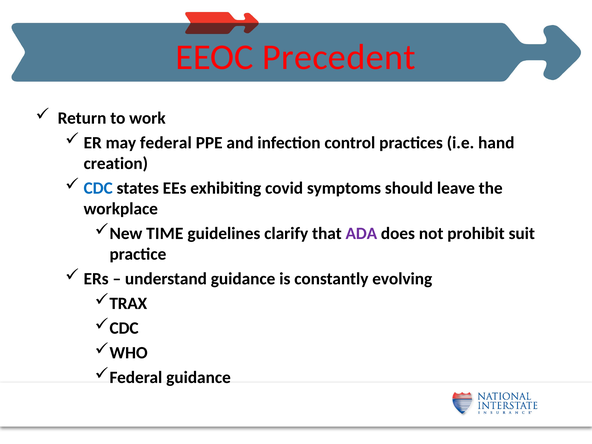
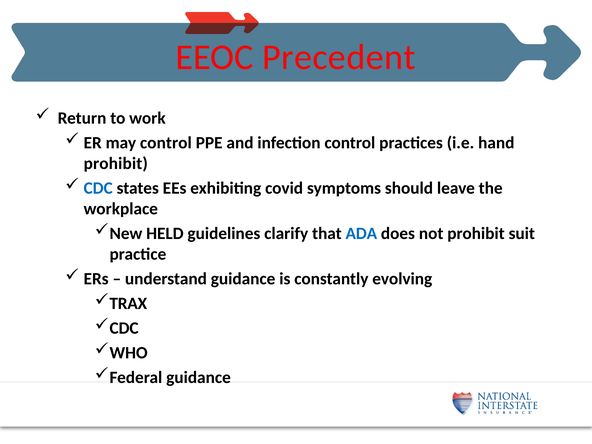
may federal: federal -> control
creation at (116, 164): creation -> prohibit
TIME: TIME -> HELD
ADA colour: purple -> blue
